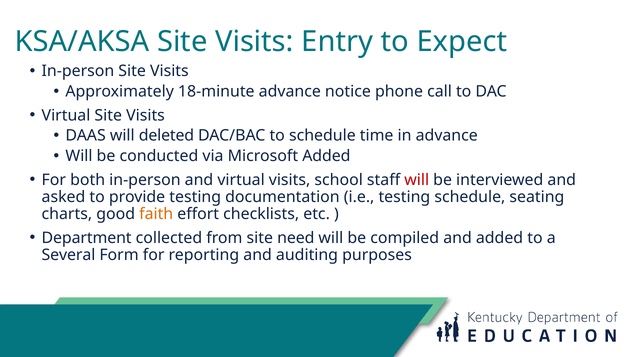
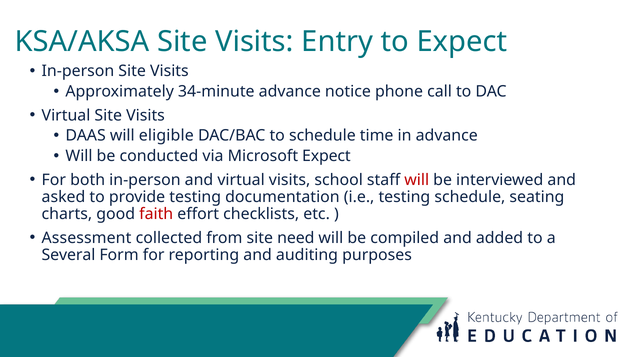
18-minute: 18-minute -> 34-minute
deleted: deleted -> eligible
Microsoft Added: Added -> Expect
faith colour: orange -> red
Department: Department -> Assessment
